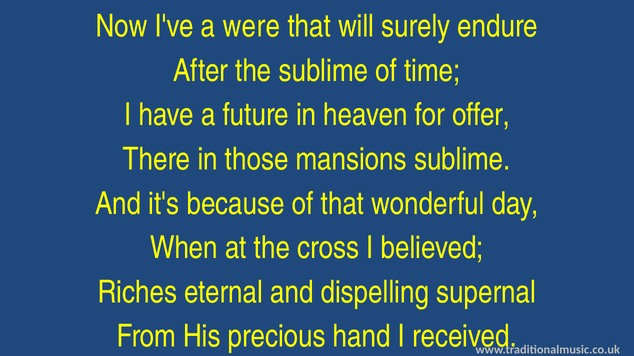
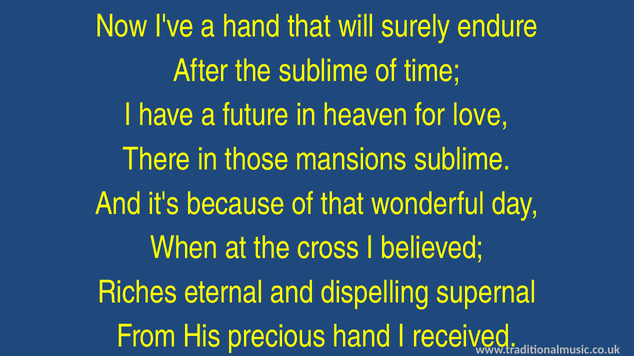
a were: were -> hand
offer: offer -> love
